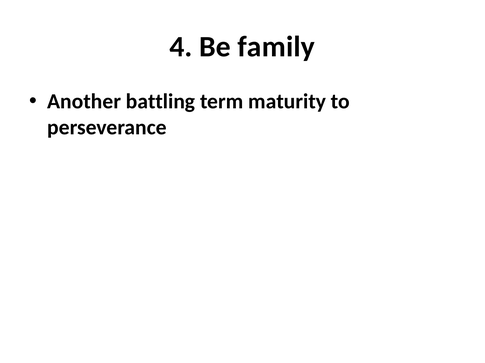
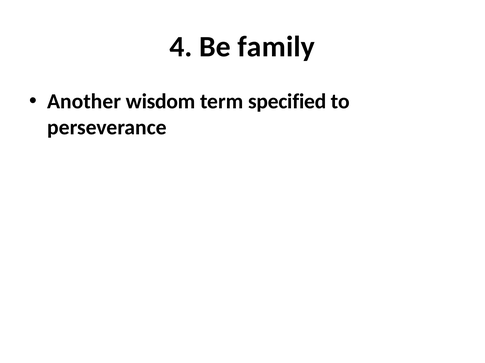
battling: battling -> wisdom
maturity: maturity -> specified
